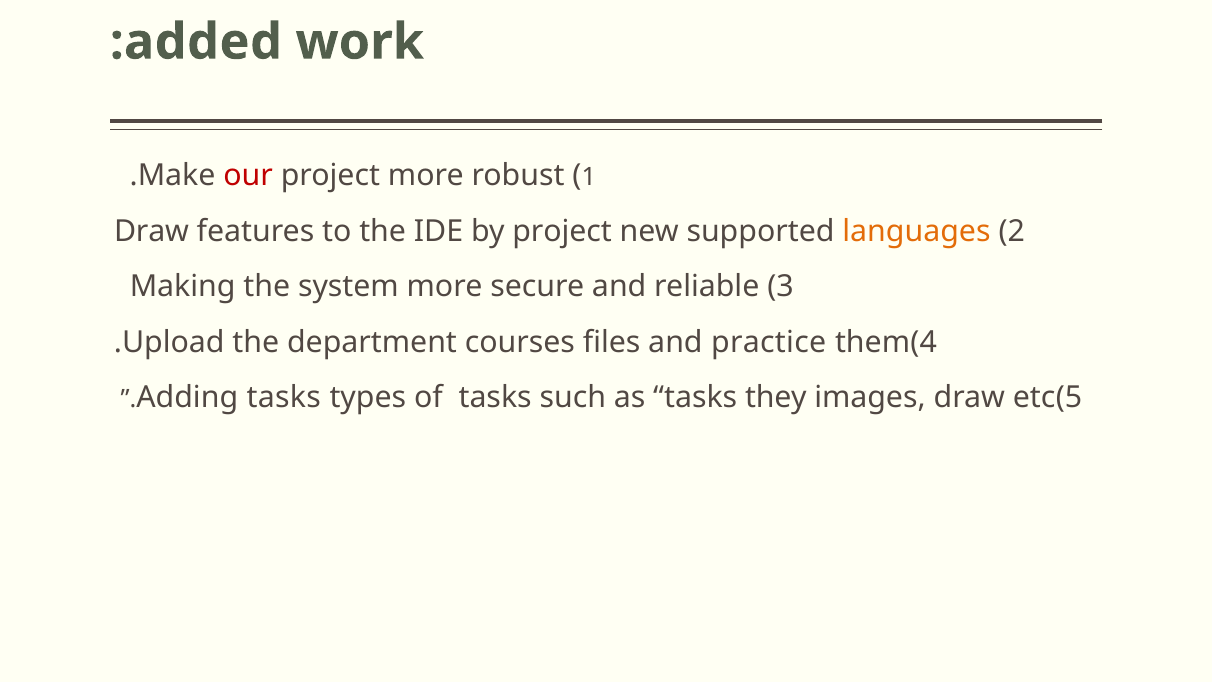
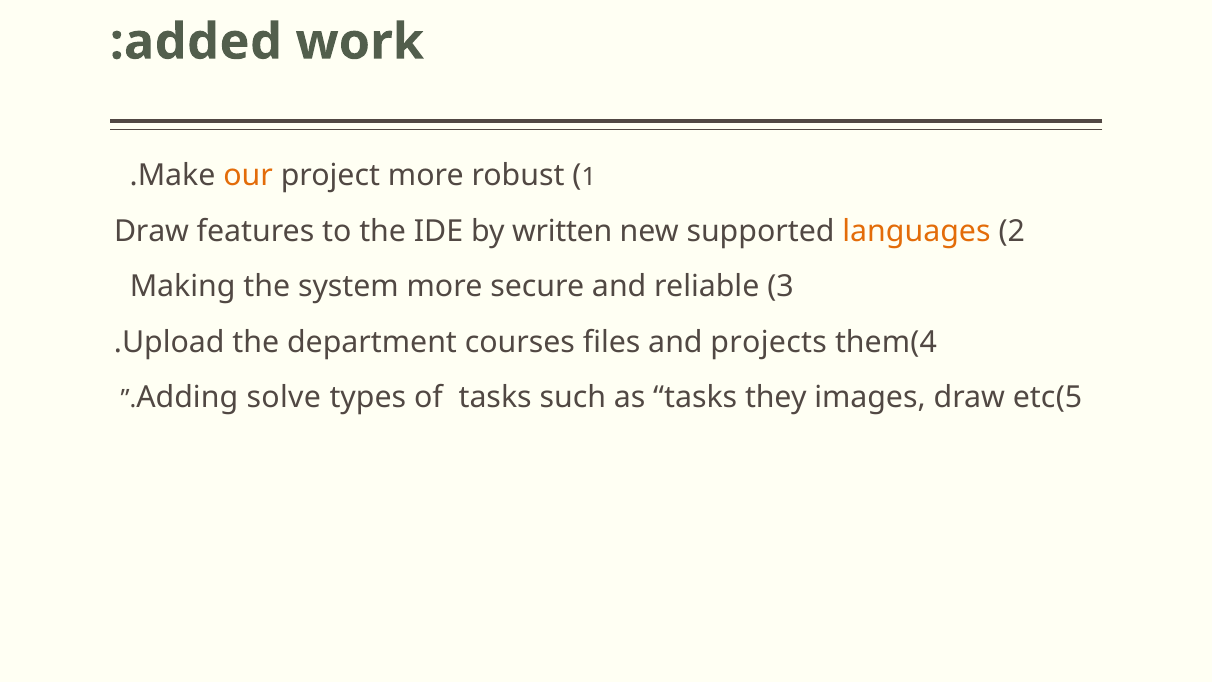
our colour: red -> orange
by project: project -> written
practice: practice -> projects
Adding tasks: tasks -> solve
